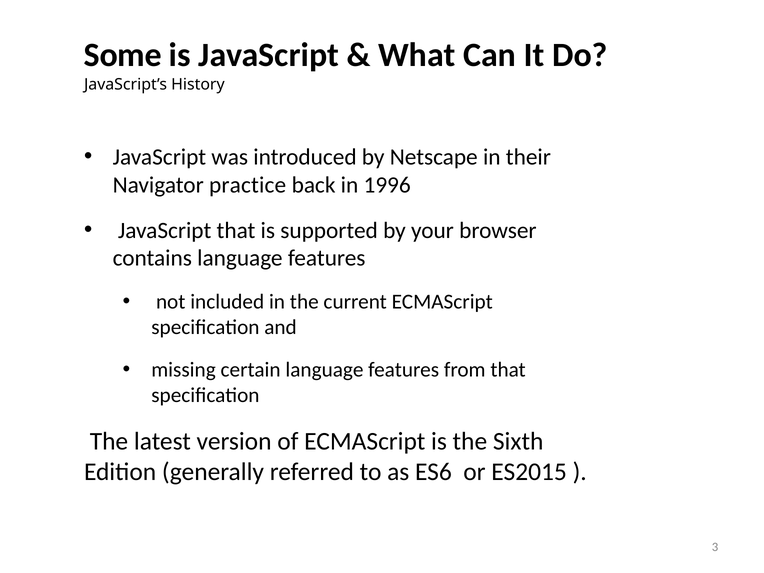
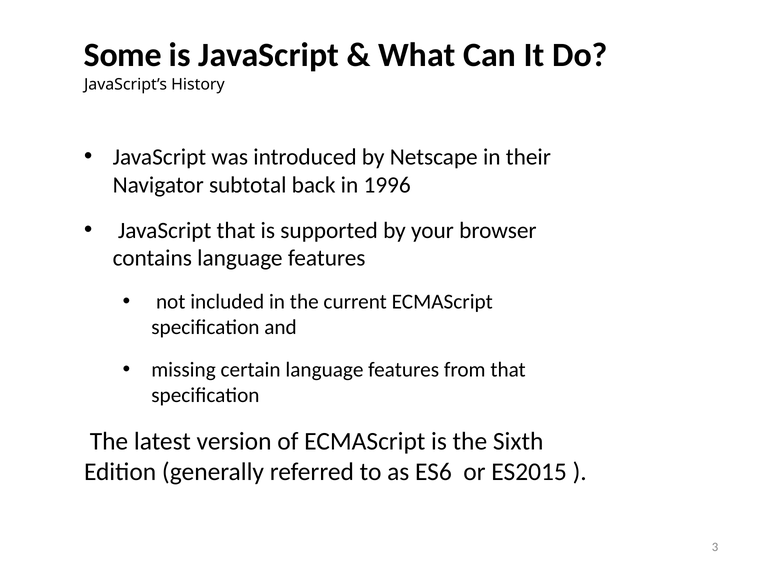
practice: practice -> subtotal
